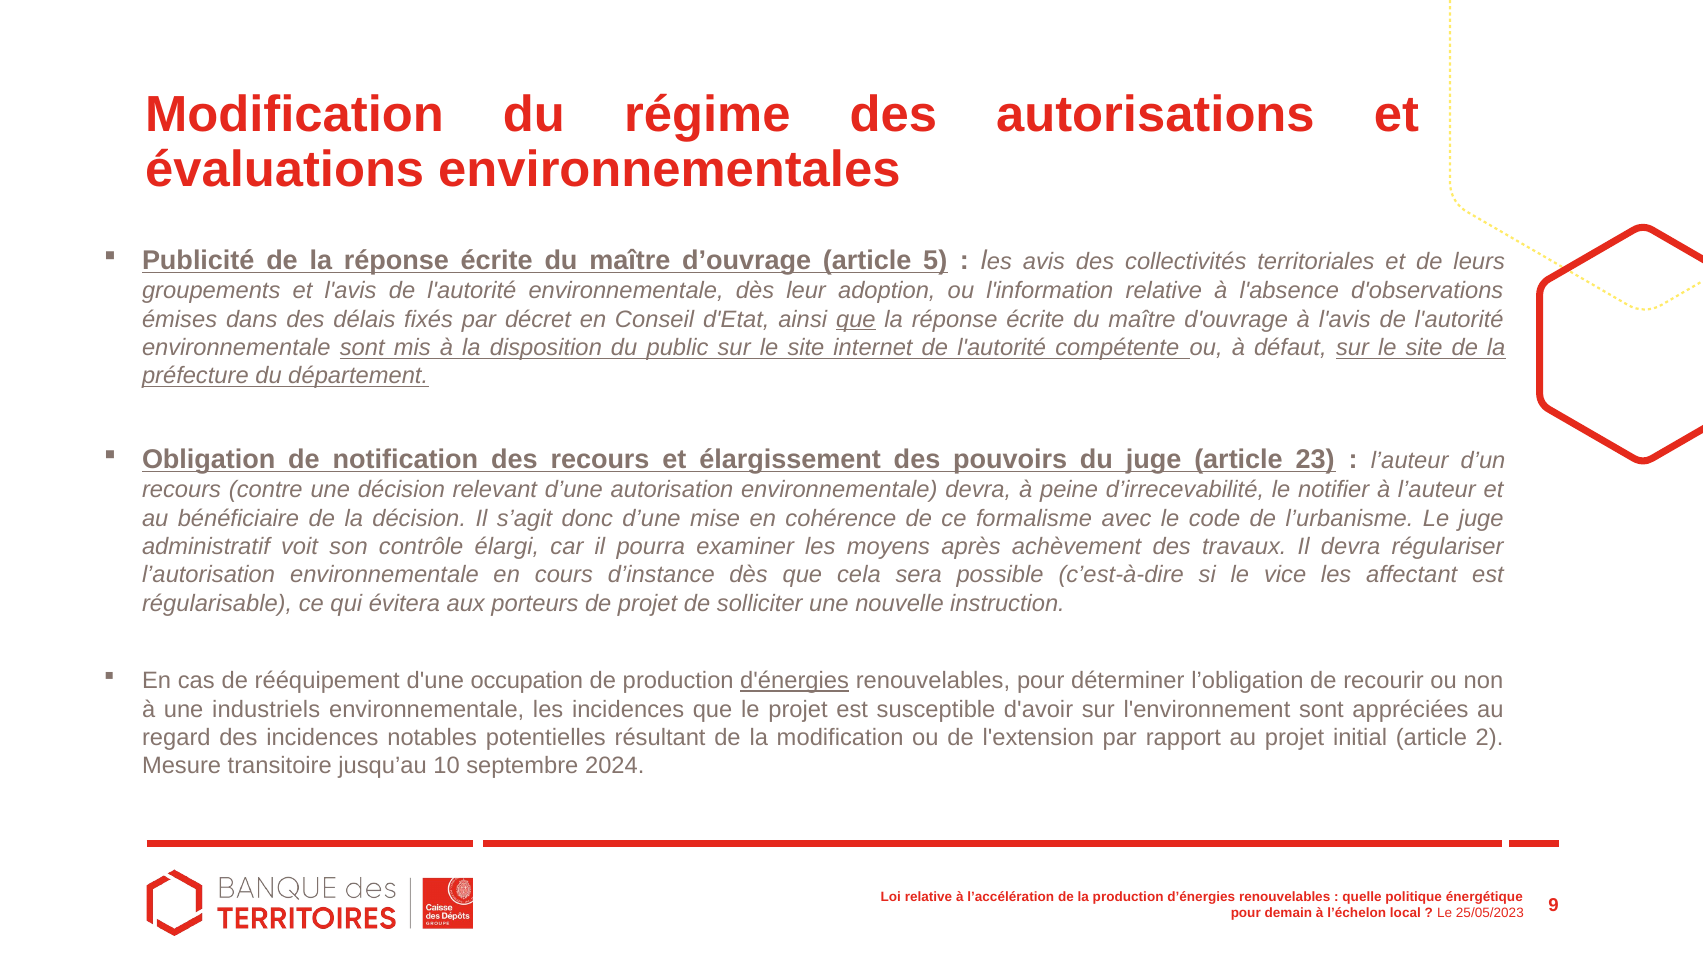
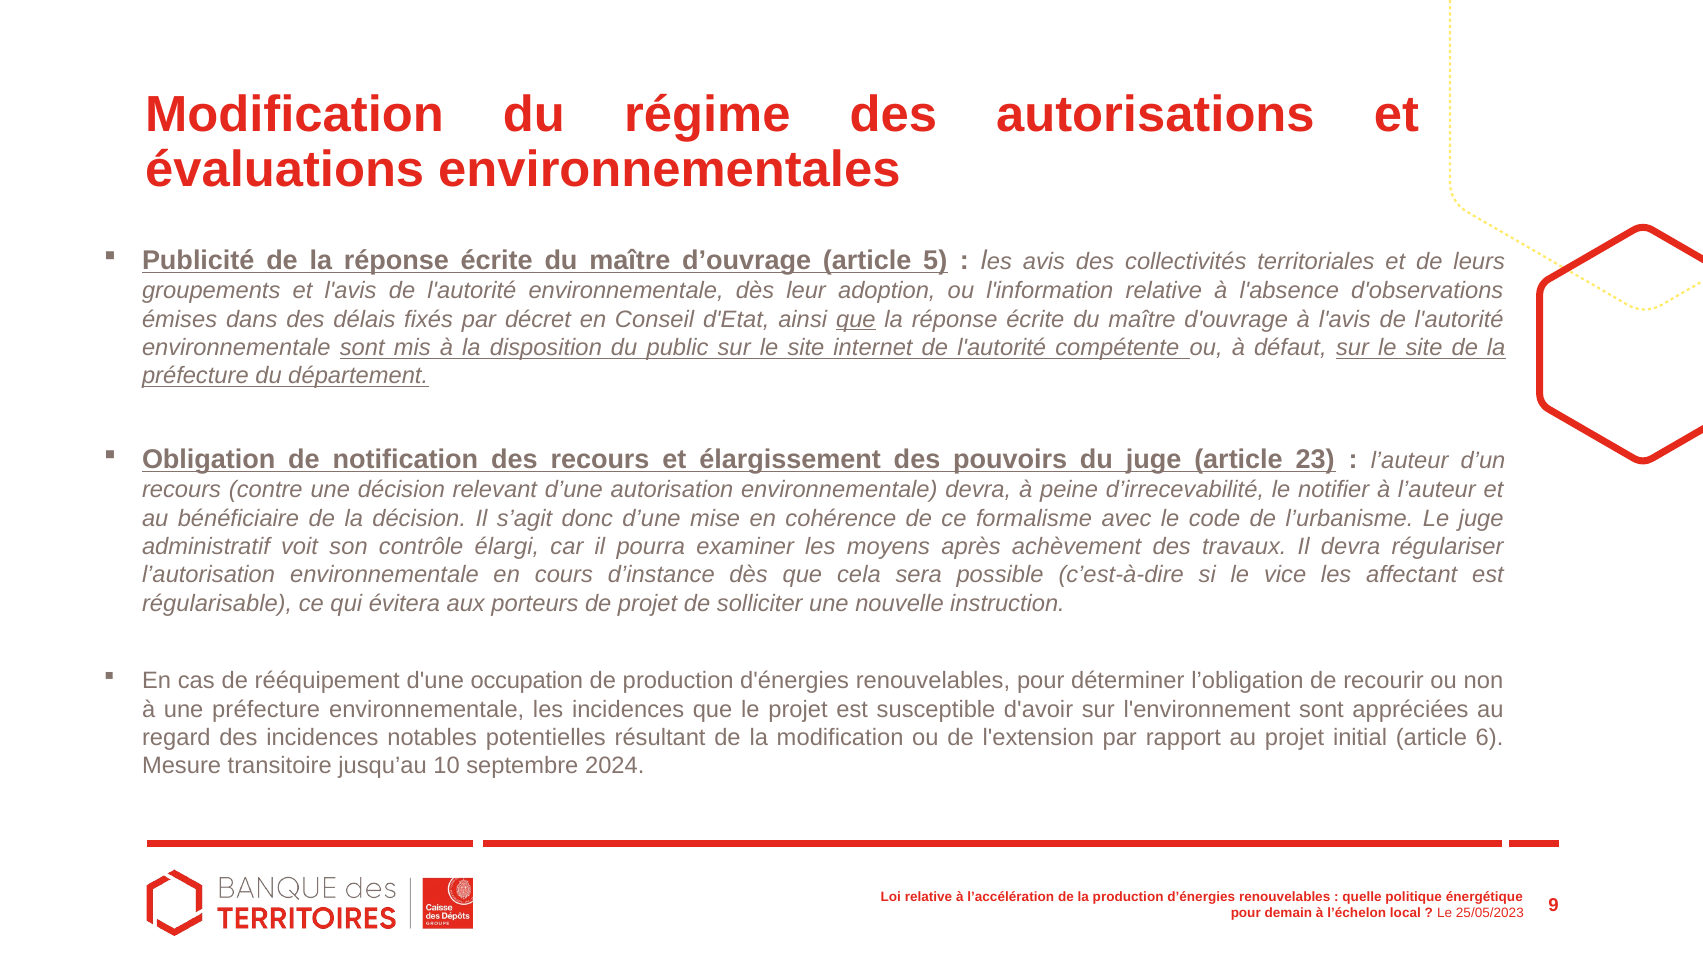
d'énergies underline: present -> none
une industriels: industriels -> préfecture
2: 2 -> 6
